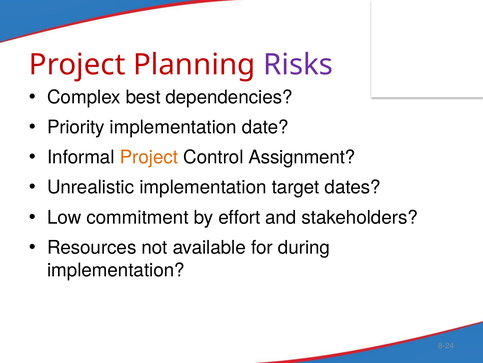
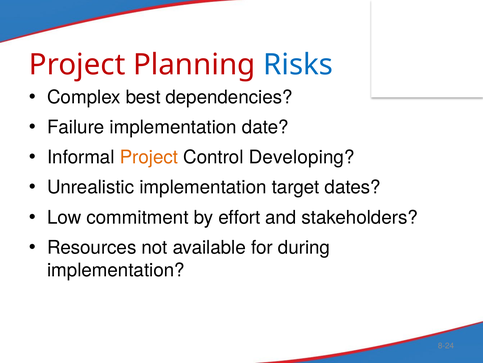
Risks colour: purple -> blue
Priority: Priority -> Failure
Assignment: Assignment -> Developing
